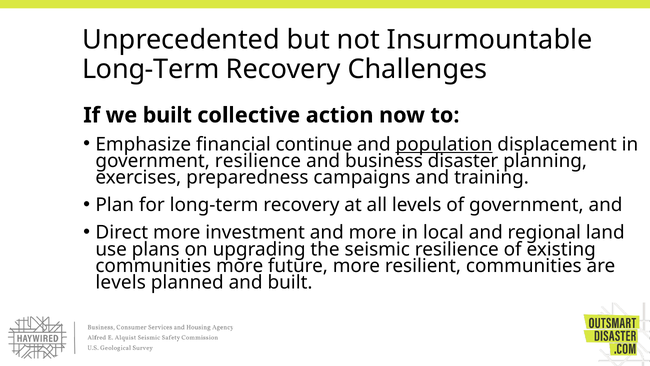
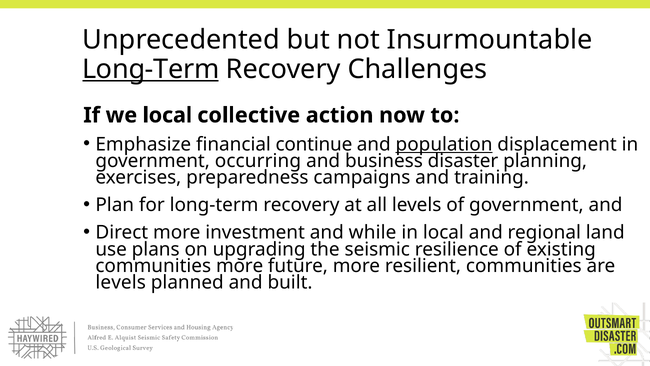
Long-Term at (151, 69) underline: none -> present
we built: built -> local
government resilience: resilience -> occurring
and more: more -> while
